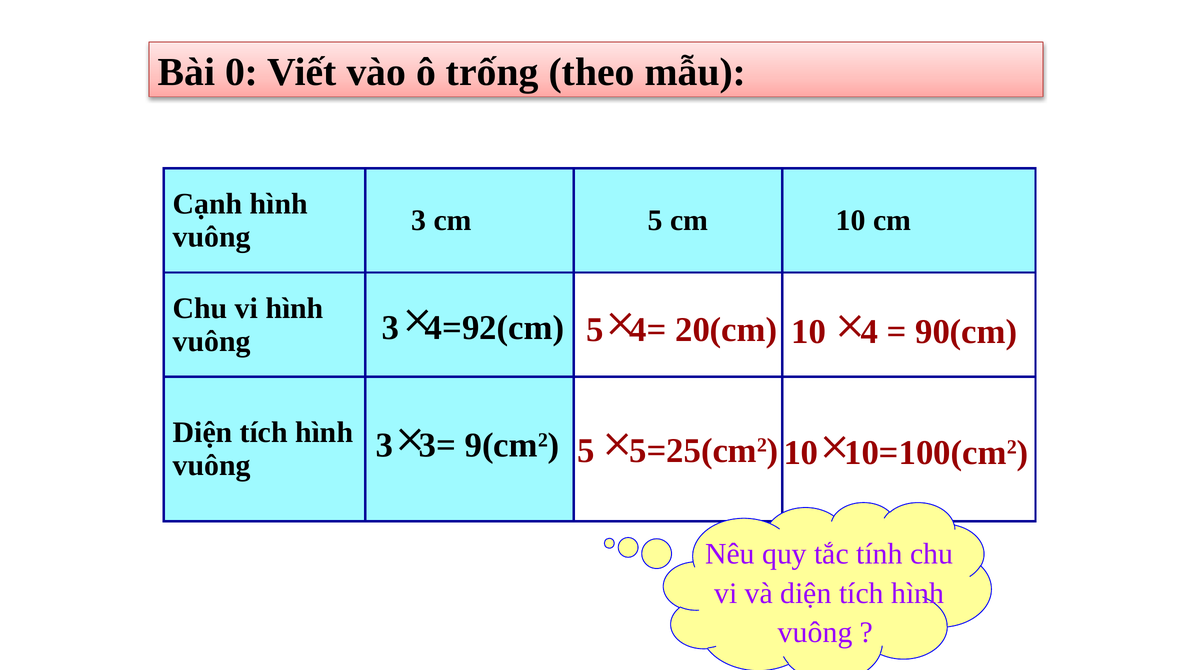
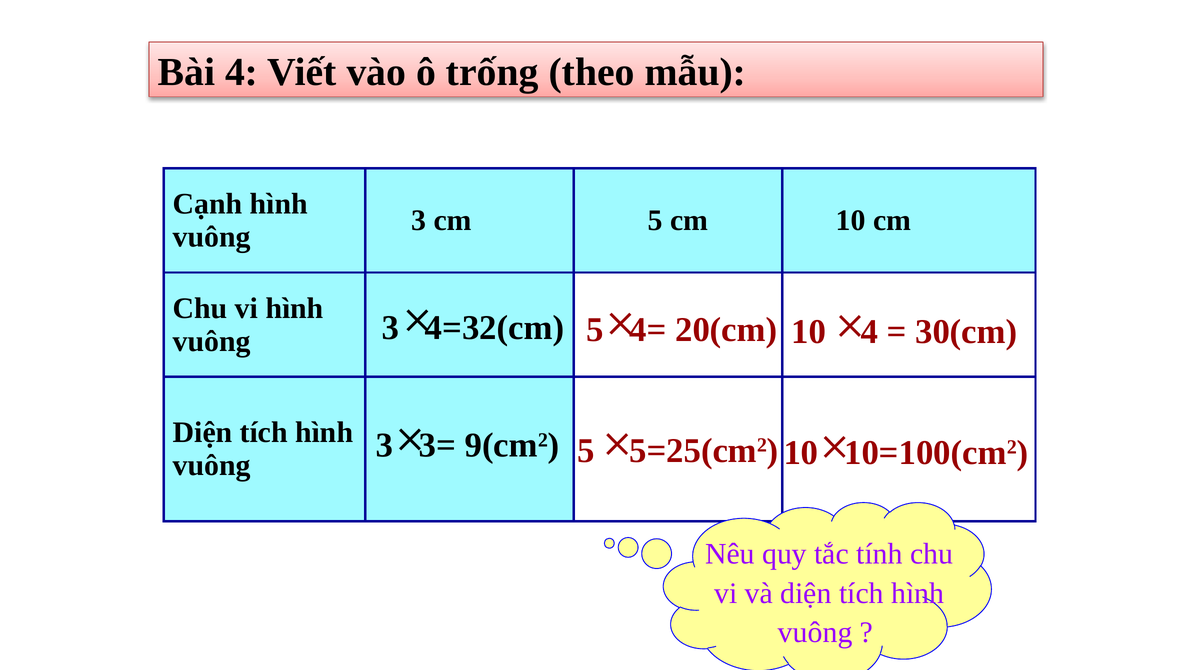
Bài 0: 0 -> 4
90(cm: 90(cm -> 30(cm
4=92(cm: 4=92(cm -> 4=32(cm
